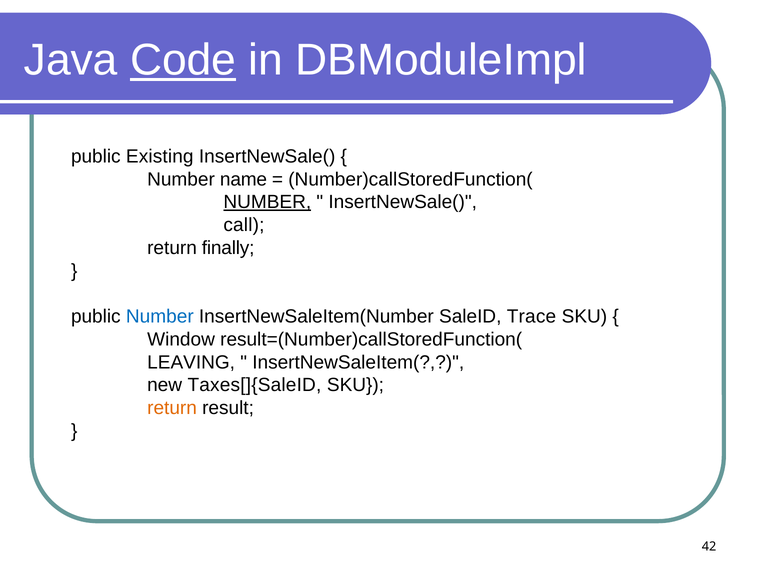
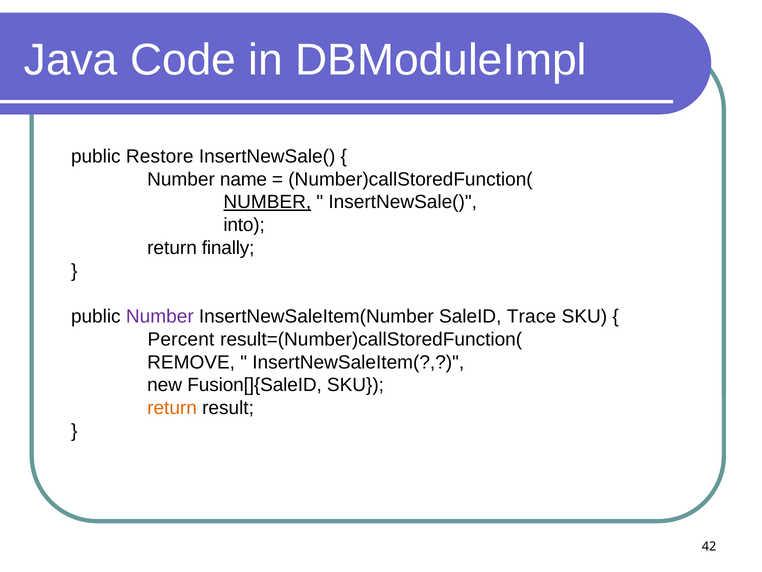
Code underline: present -> none
Existing: Existing -> Restore
call: call -> into
Number at (160, 316) colour: blue -> purple
Window: Window -> Percent
LEAVING: LEAVING -> REMOVE
Taxes[]{SaleID: Taxes[]{SaleID -> Fusion[]{SaleID
